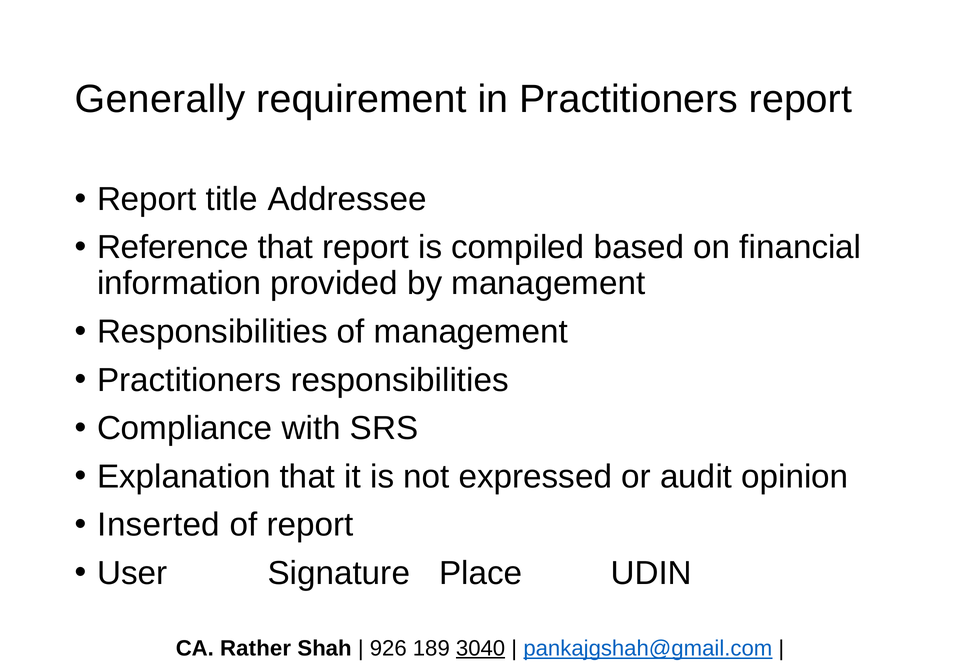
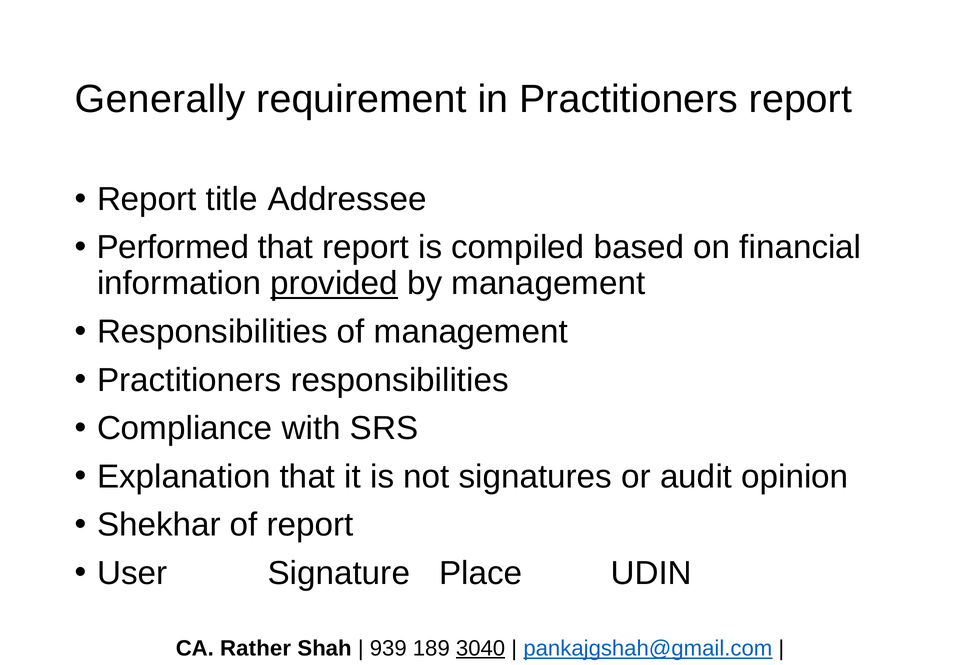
Reference: Reference -> Performed
provided underline: none -> present
expressed: expressed -> signatures
Inserted: Inserted -> Shekhar
926: 926 -> 939
